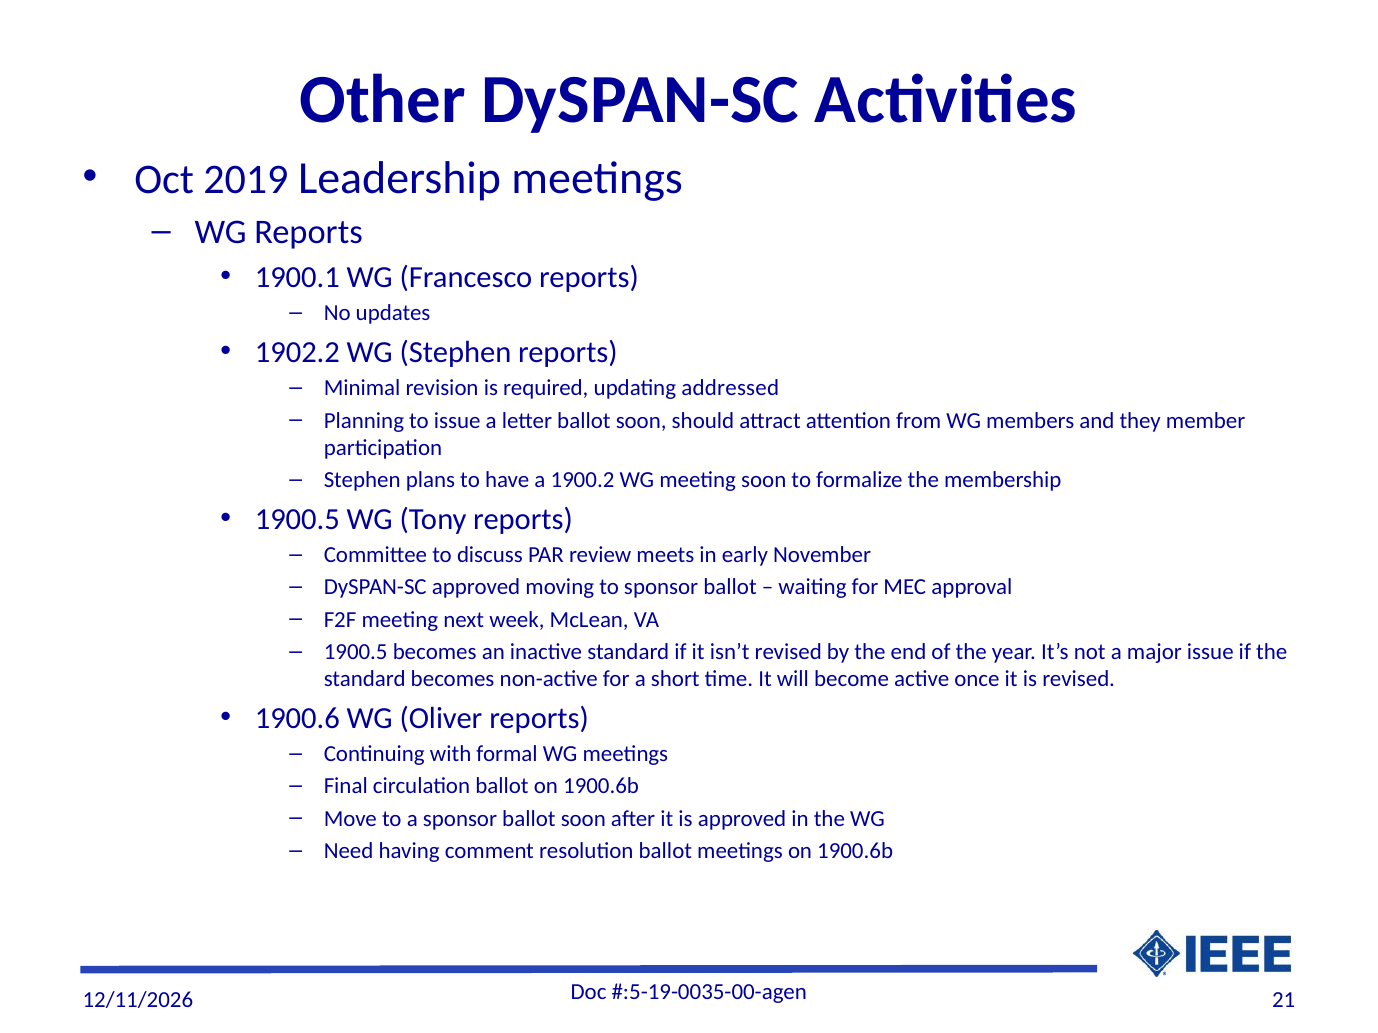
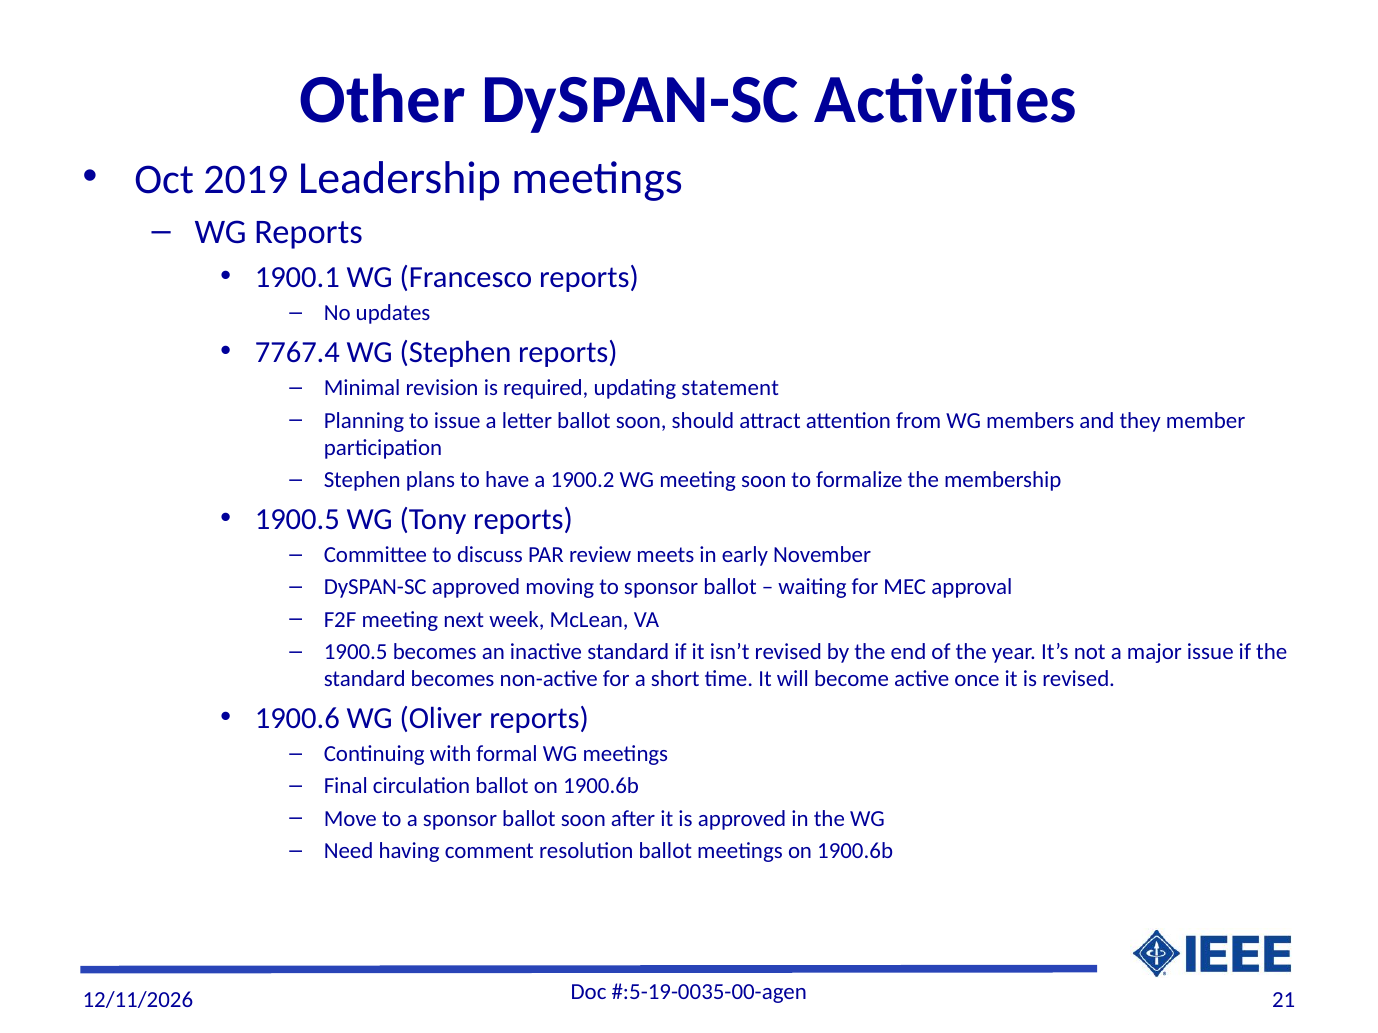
1902.2: 1902.2 -> 7767.4
addressed: addressed -> statement
